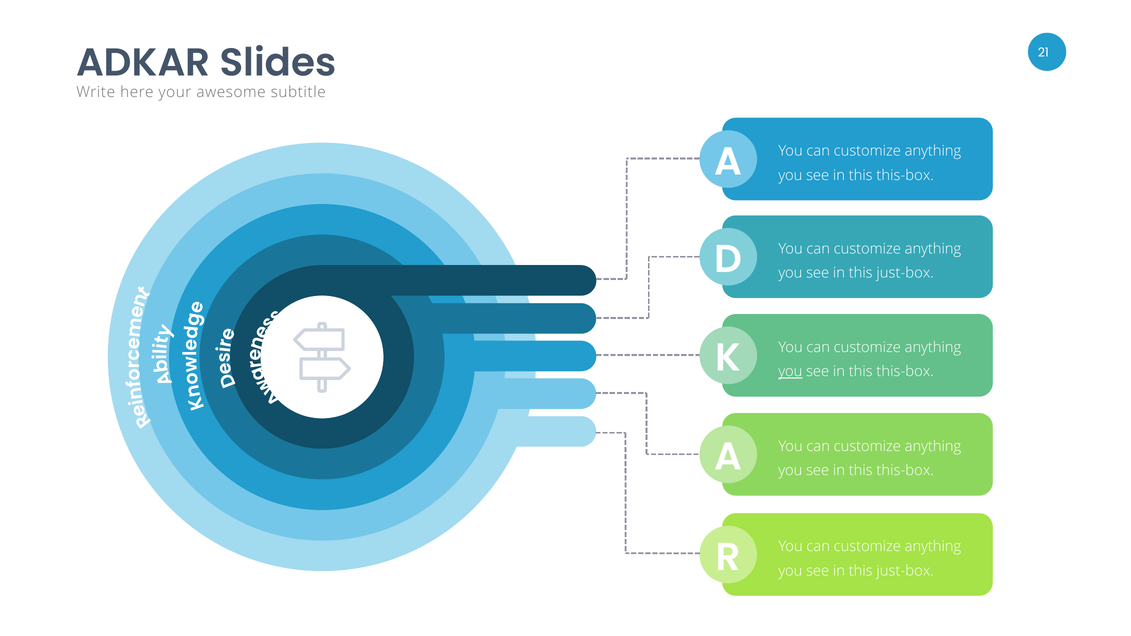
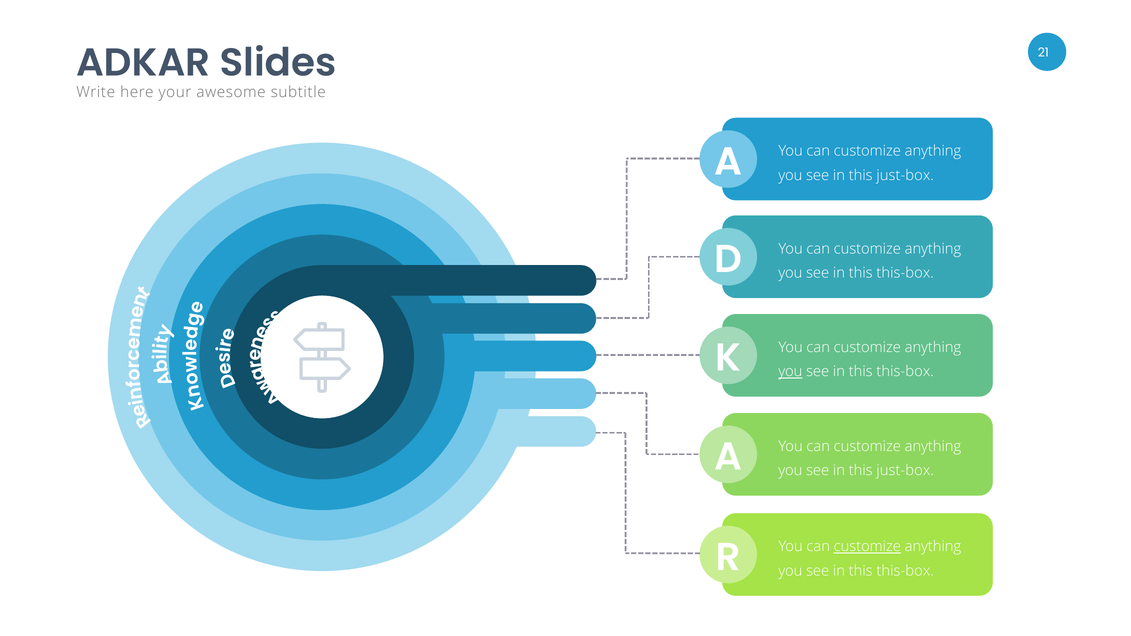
this-box at (905, 175): this-box -> just-box
just-box at (905, 273): just-box -> this-box
this-box at (905, 471): this-box -> just-box
customize at (867, 547) underline: none -> present
just-box at (905, 571): just-box -> this-box
